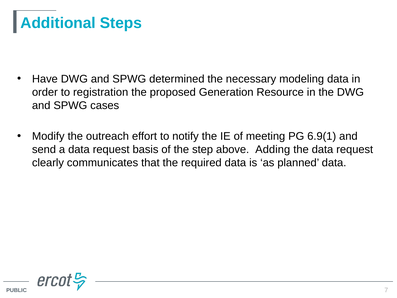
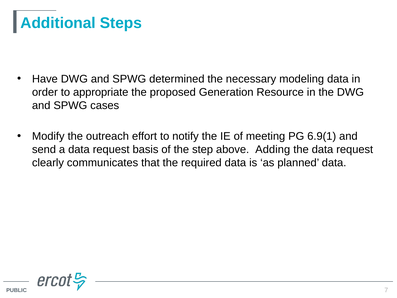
registration: registration -> appropriate
